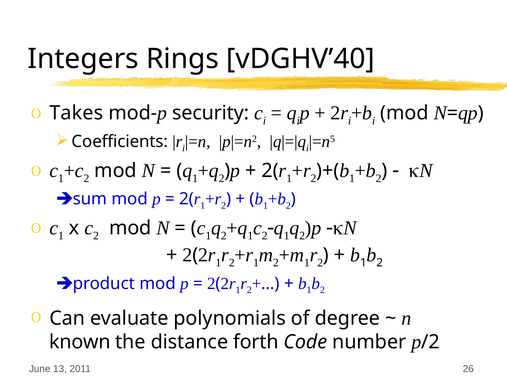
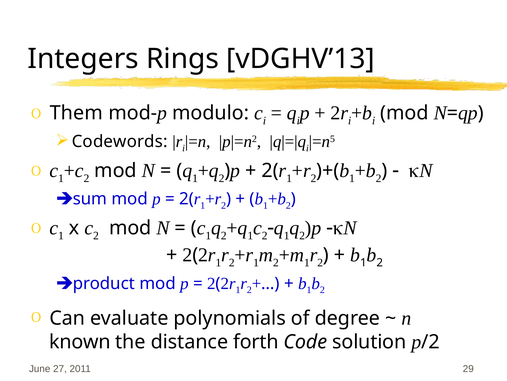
vDGHV’40: vDGHV’40 -> vDGHV’13
Takes: Takes -> Them
security: security -> modulo
Coefficients: Coefficients -> Codewords
number: number -> solution
13: 13 -> 27
26: 26 -> 29
